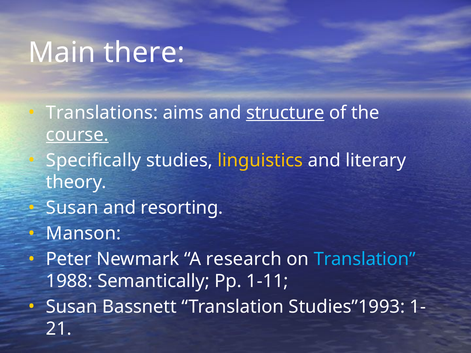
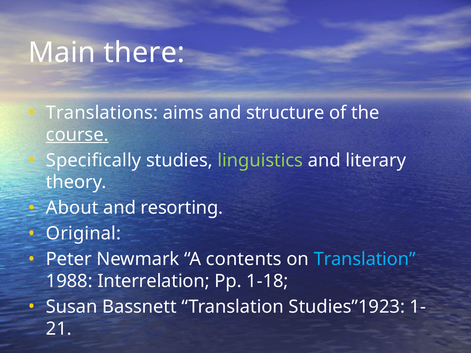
structure underline: present -> none
linguistics colour: yellow -> light green
Susan at (72, 208): Susan -> About
Manson: Manson -> Original
research: research -> contents
Semantically: Semantically -> Interrelation
1-11: 1-11 -> 1-18
Studies”1993: Studies”1993 -> Studies”1923
